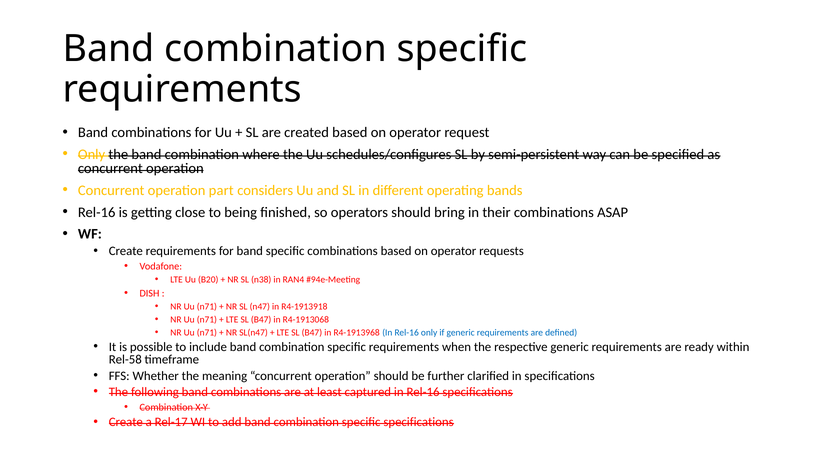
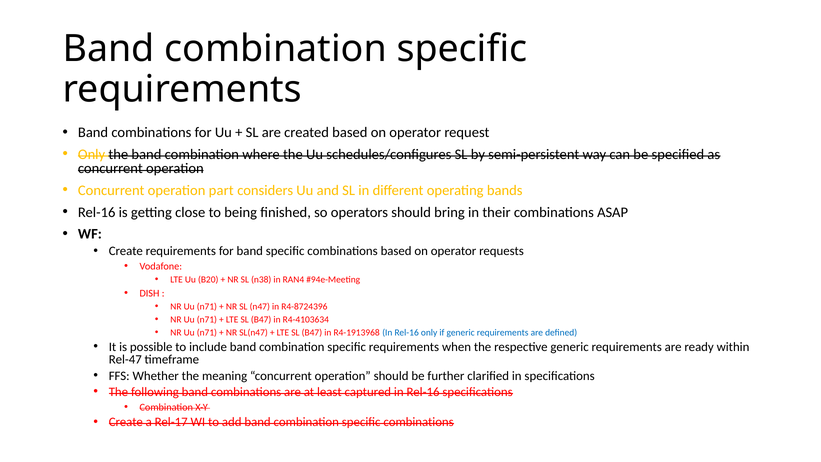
R4-1913918: R4-1913918 -> R4-8724396
R4-1913068: R4-1913068 -> R4-4103634
Rel-58: Rel-58 -> Rel-47
combination specific specifications: specifications -> combinations
